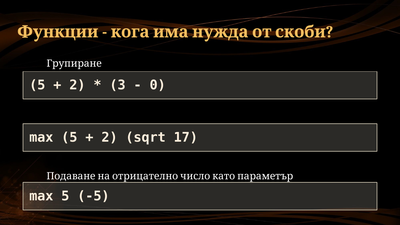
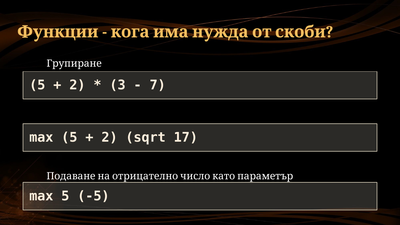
0: 0 -> 7
